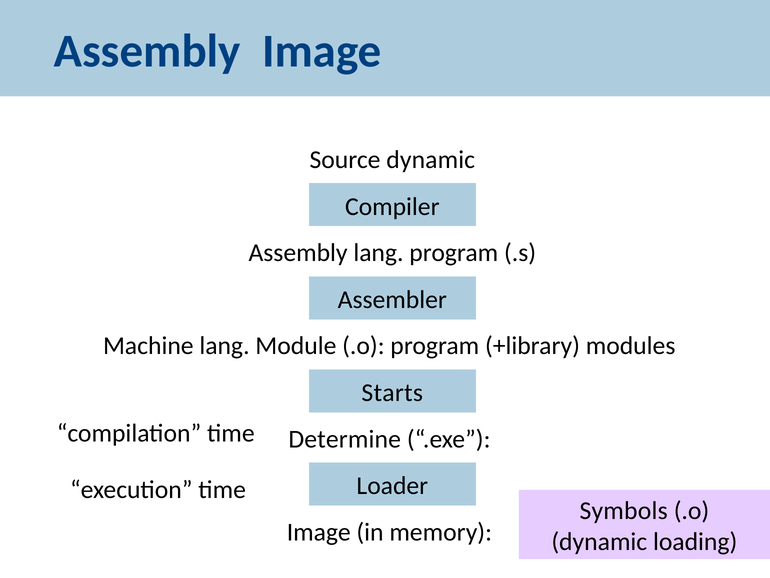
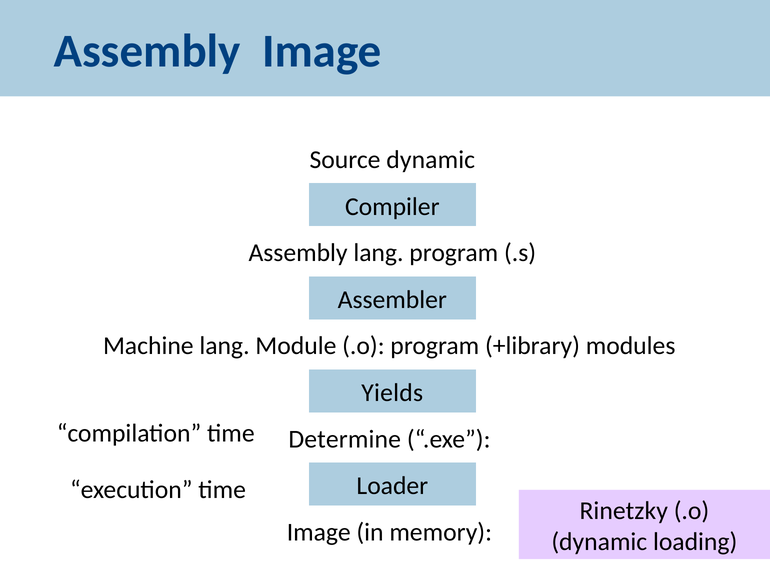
Starts: Starts -> Yields
Symbols: Symbols -> Rinetzky
